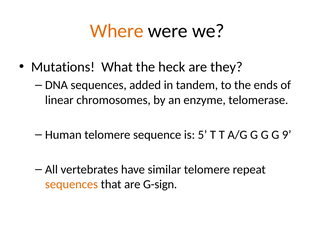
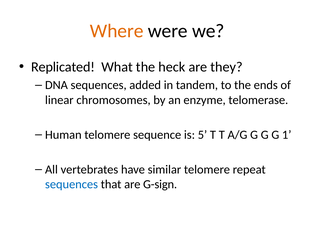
Mutations: Mutations -> Replicated
9: 9 -> 1
sequences at (72, 185) colour: orange -> blue
